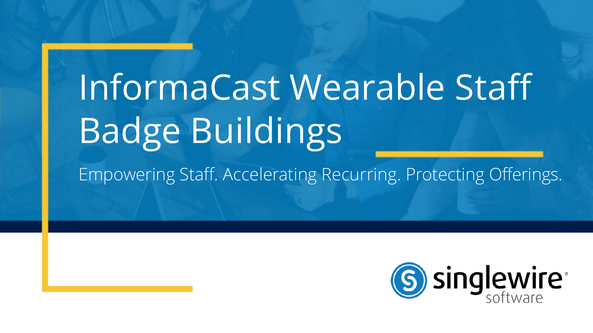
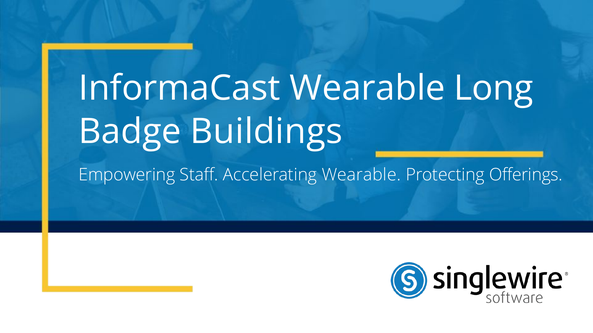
Wearable Staff: Staff -> Long
Accelerating Recurring: Recurring -> Wearable
